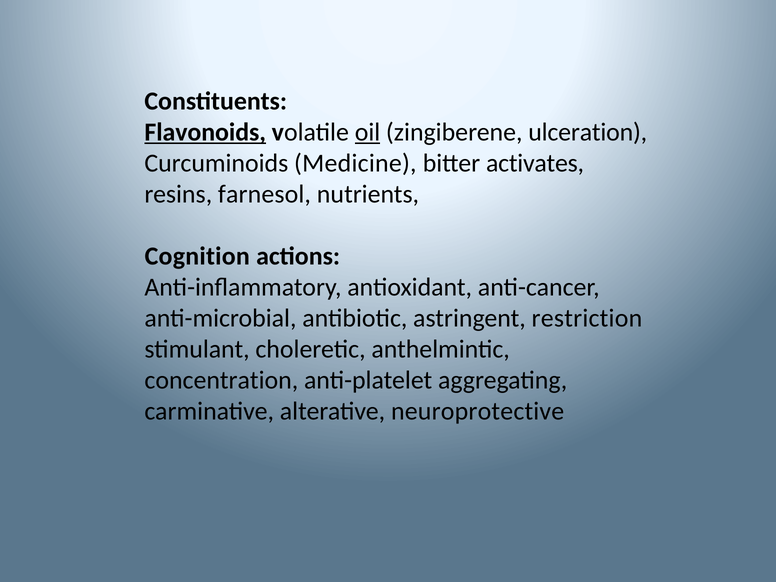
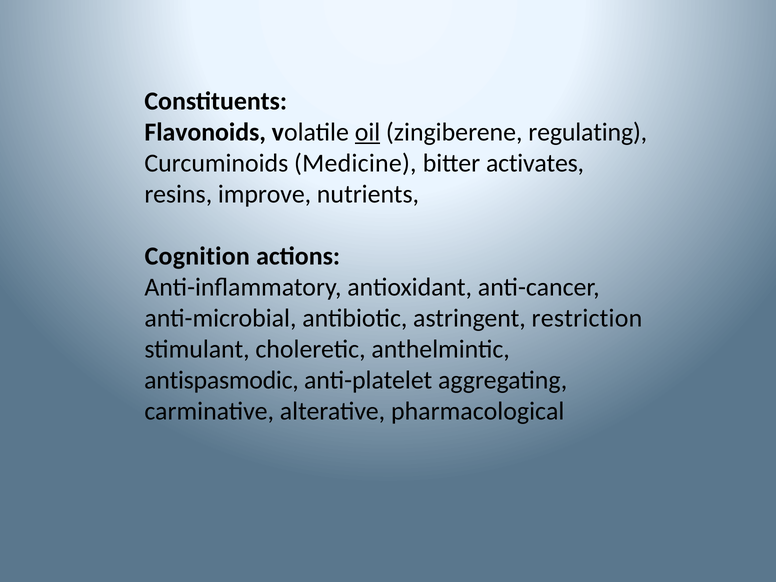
Flavonoids underline: present -> none
ulceration: ulceration -> regulating
farnesol: farnesol -> improve
concentration: concentration -> antispasmodic
neuroprotective: neuroprotective -> pharmacological
